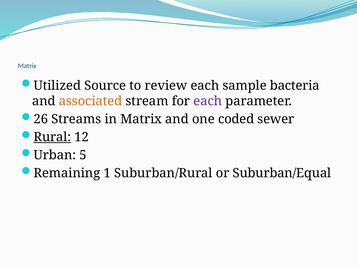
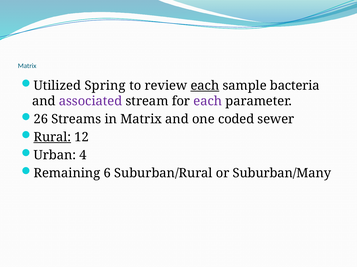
Source: Source -> Spring
each at (205, 86) underline: none -> present
associated colour: orange -> purple
5: 5 -> 4
1: 1 -> 6
Suburban/Equal: Suburban/Equal -> Suburban/Many
